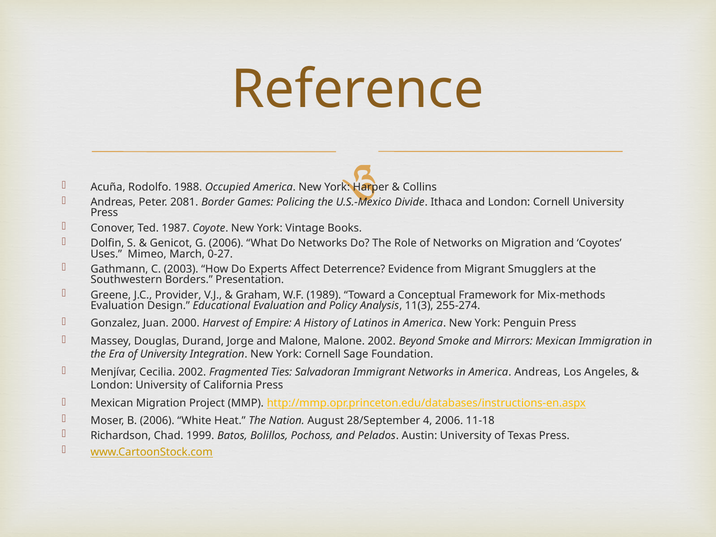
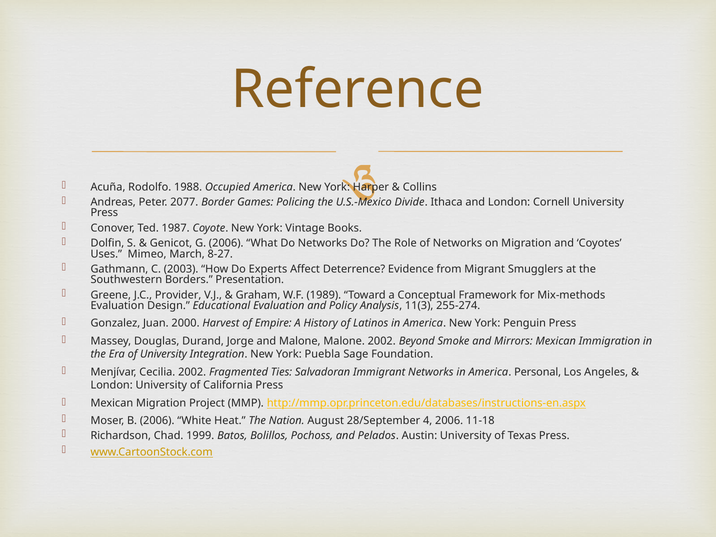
2081: 2081 -> 2077
0-27: 0-27 -> 8-27
York Cornell: Cornell -> Puebla
America Andreas: Andreas -> Personal
